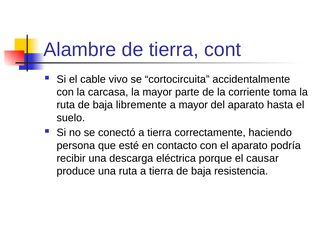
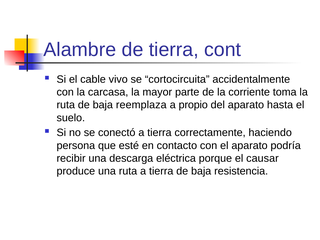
libremente: libremente -> reemplaza
a mayor: mayor -> propio
